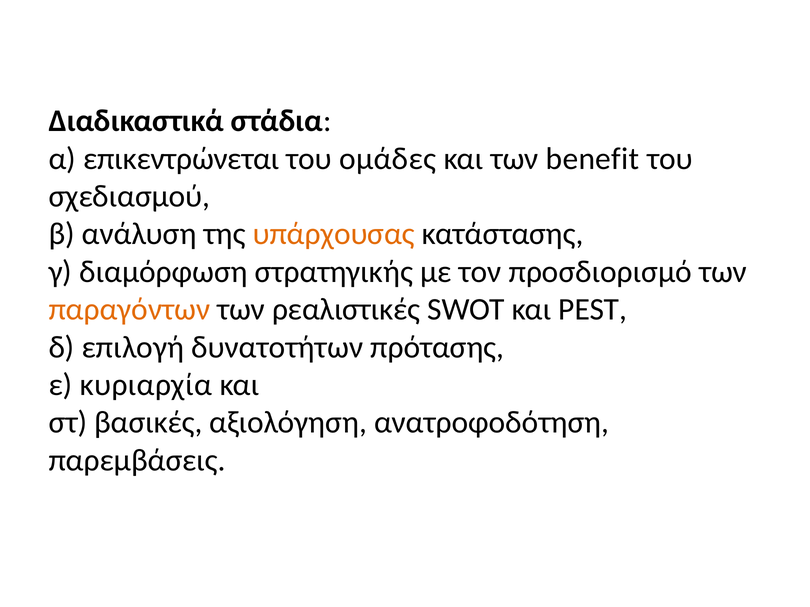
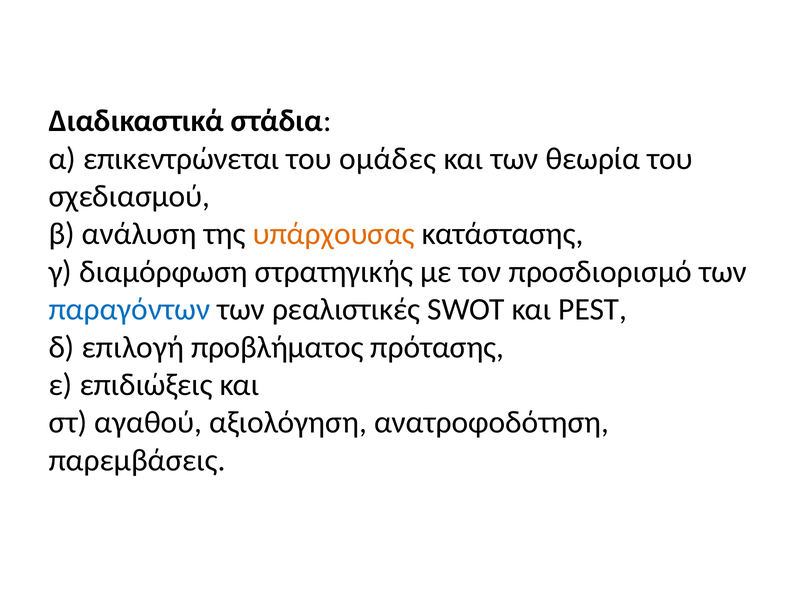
benefit: benefit -> θεωρία
παραγόντων colour: orange -> blue
δυνατοτήτων: δυνατοτήτων -> προβλήματος
κυριαρχία: κυριαρχία -> επιδιώξεις
βασικές: βασικές -> αγαθού
